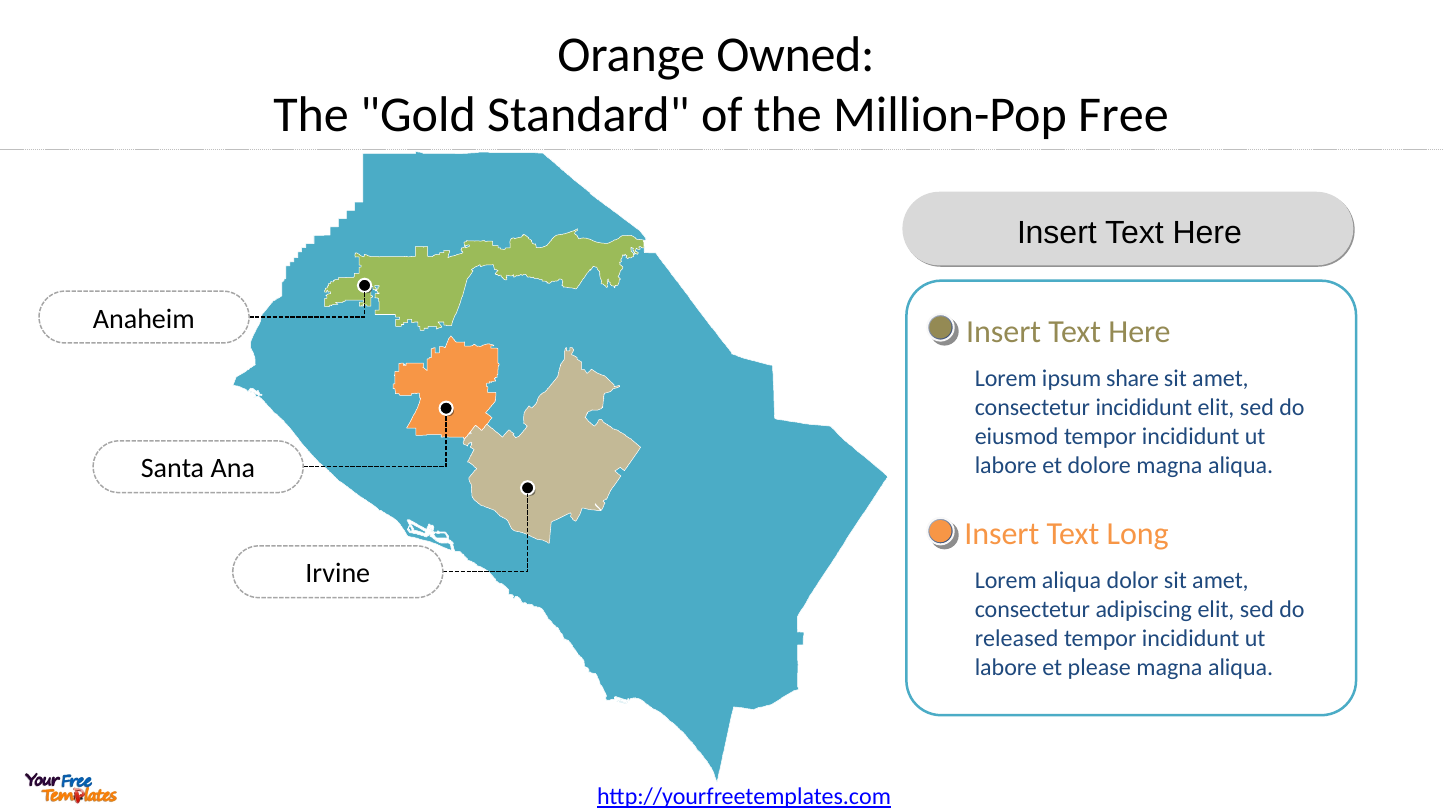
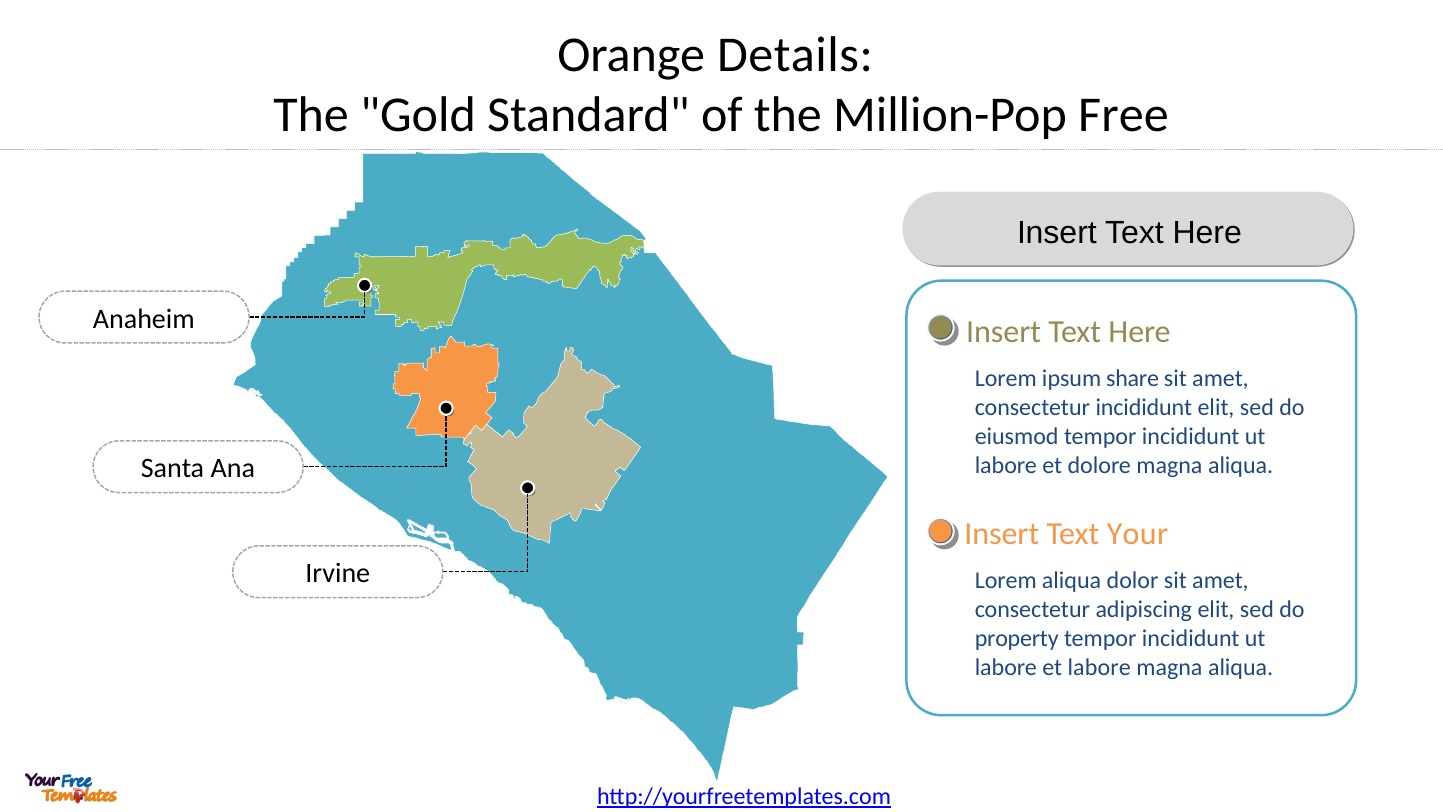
Owned: Owned -> Details
Long: Long -> Your
released: released -> property
et please: please -> labore
